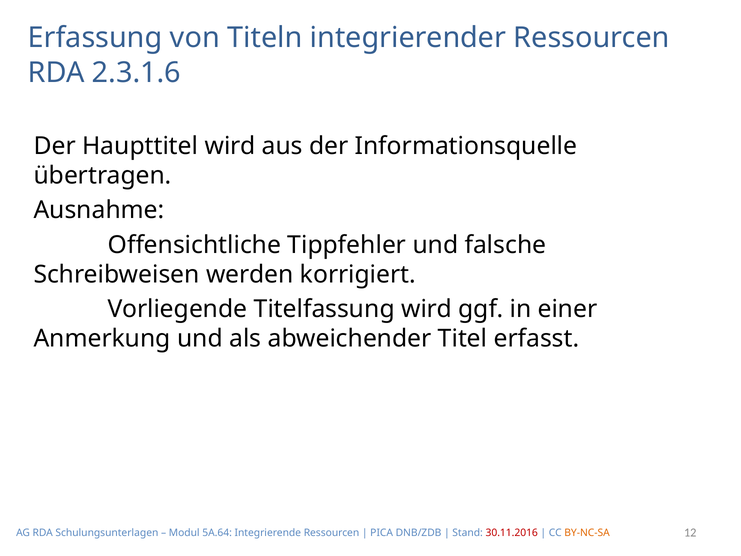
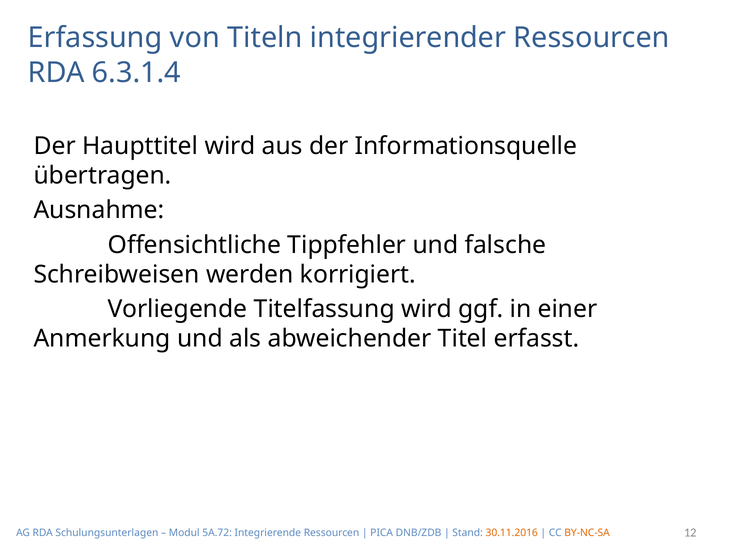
2.3.1.6: 2.3.1.6 -> 6.3.1.4
5A.64: 5A.64 -> 5A.72
30.11.2016 colour: red -> orange
